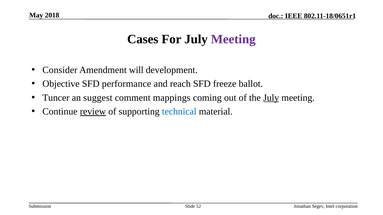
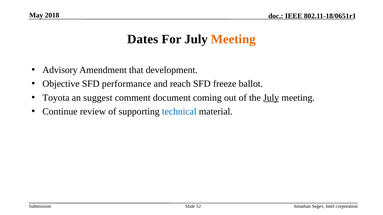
Cases: Cases -> Dates
Meeting at (233, 39) colour: purple -> orange
Consider: Consider -> Advisory
will: will -> that
Tuncer: Tuncer -> Toyota
mappings: mappings -> document
review underline: present -> none
